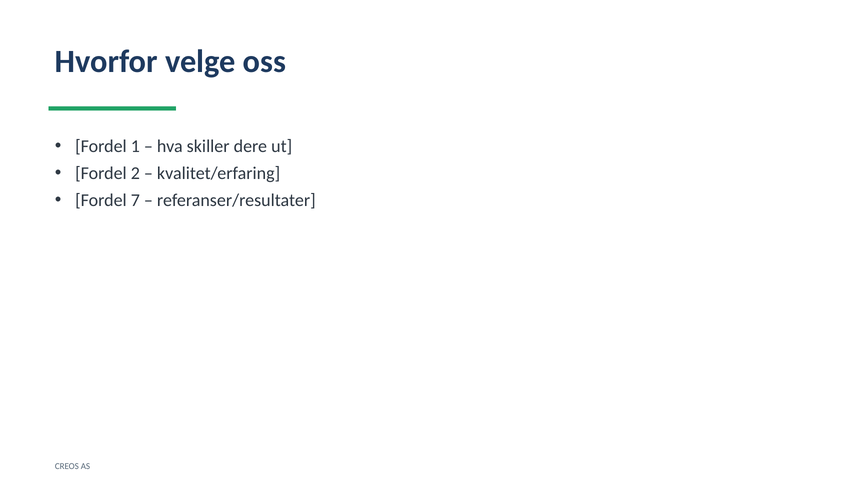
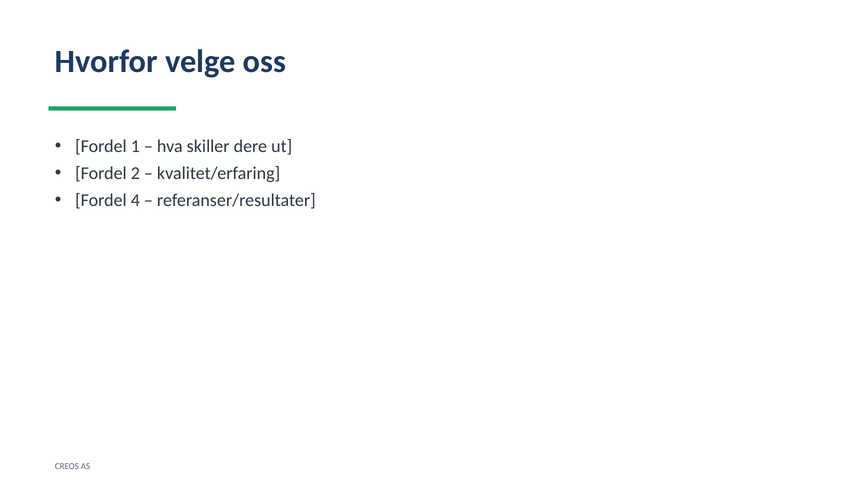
7: 7 -> 4
